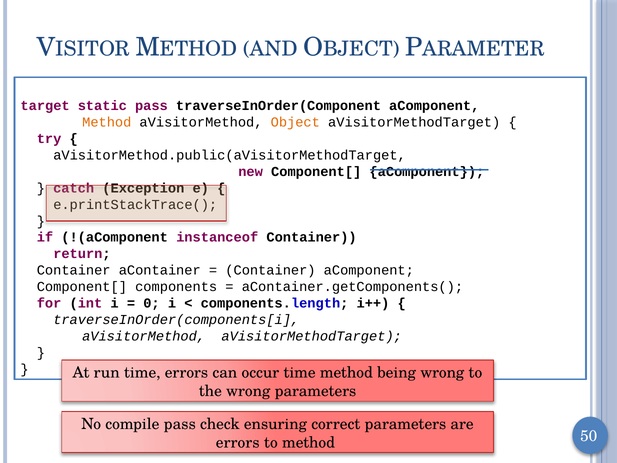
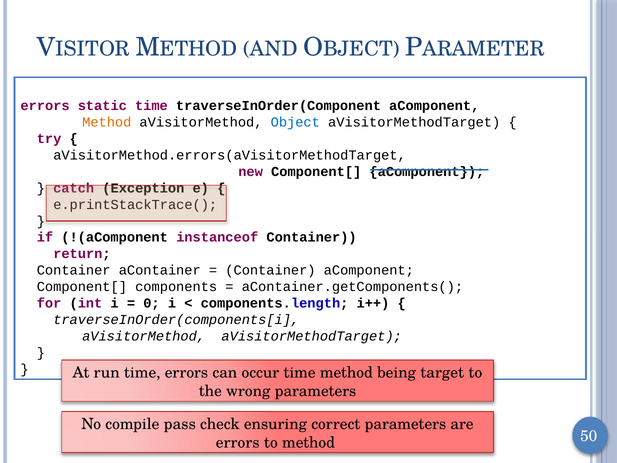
target at (45, 106): target -> errors
static pass: pass -> time
Object colour: orange -> blue
aVisitorMethod.public(aVisitorMethodTarget: aVisitorMethod.public(aVisitorMethodTarget -> aVisitorMethod.errors(aVisitorMethodTarget
being wrong: wrong -> target
